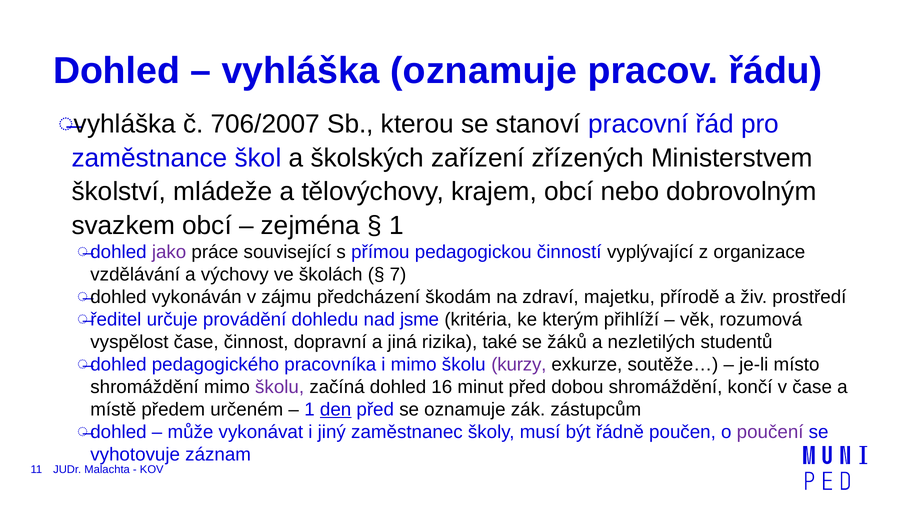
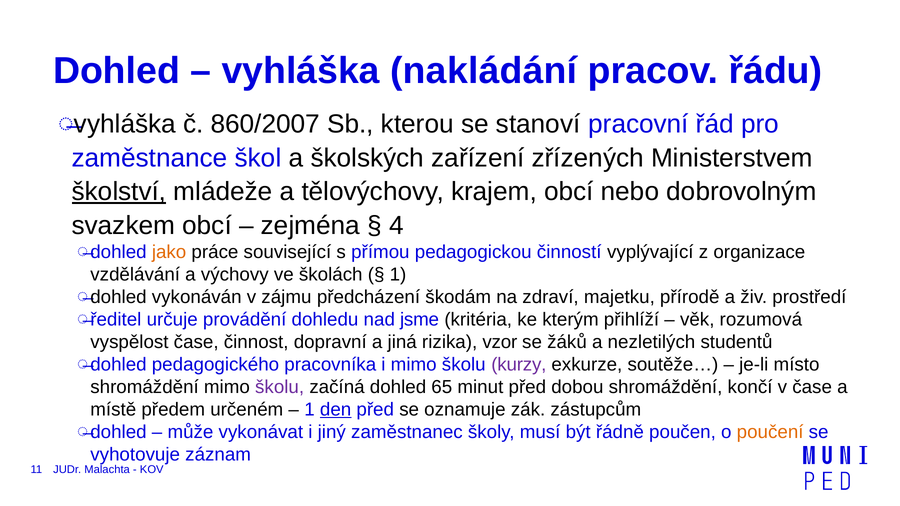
vyhláška oznamuje: oznamuje -> nakládání
706/2007: 706/2007 -> 860/2007
školství underline: none -> present
1 at (396, 226): 1 -> 4
jako colour: purple -> orange
7 at (398, 275): 7 -> 1
také: také -> vzor
16: 16 -> 65
poučení colour: purple -> orange
